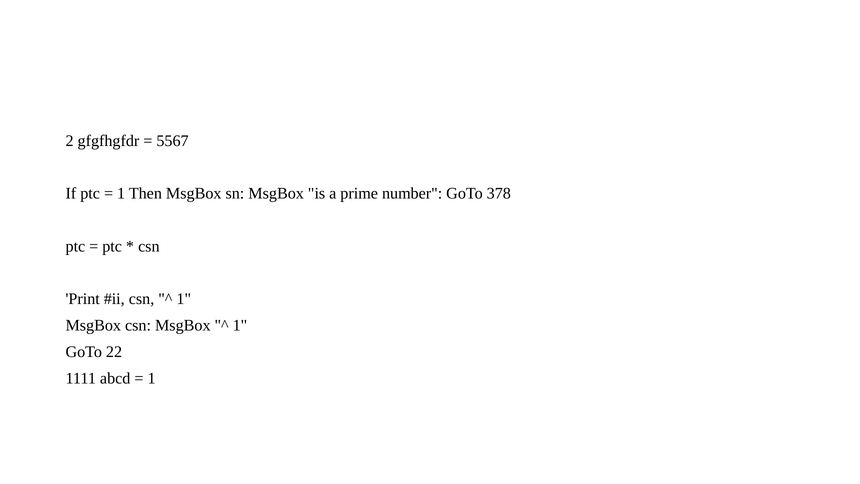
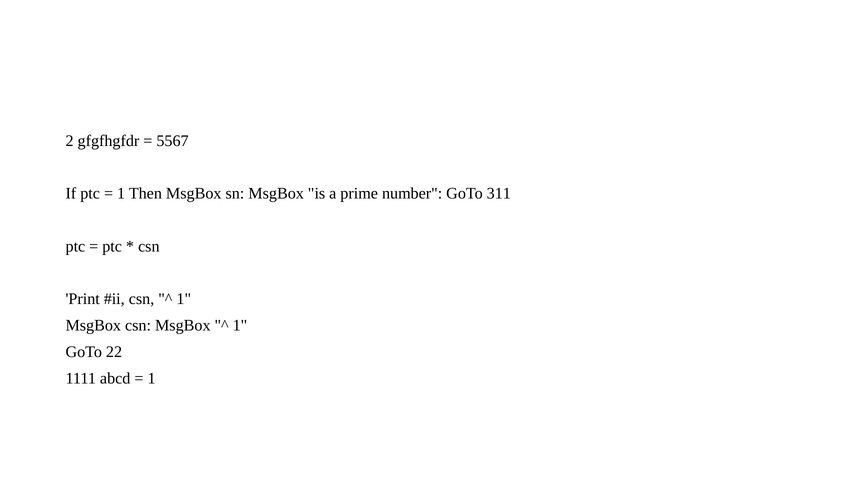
378: 378 -> 311
